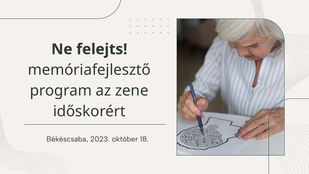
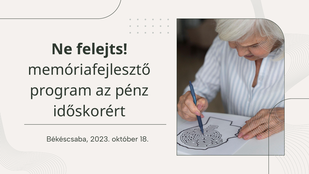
zene: zene -> pénz
